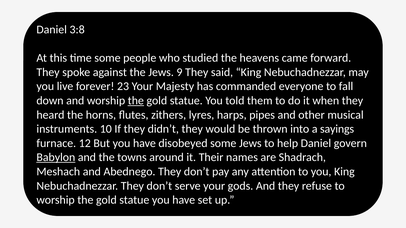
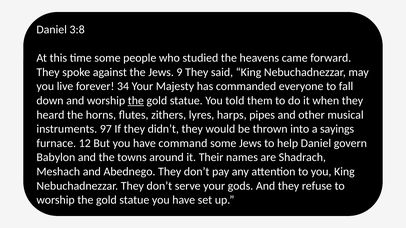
23: 23 -> 34
10: 10 -> 97
disobeyed: disobeyed -> command
Babylon underline: present -> none
